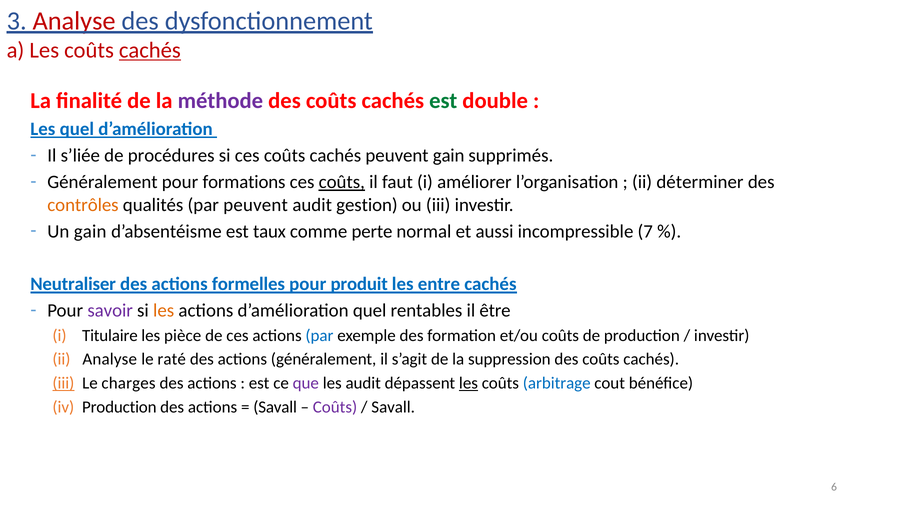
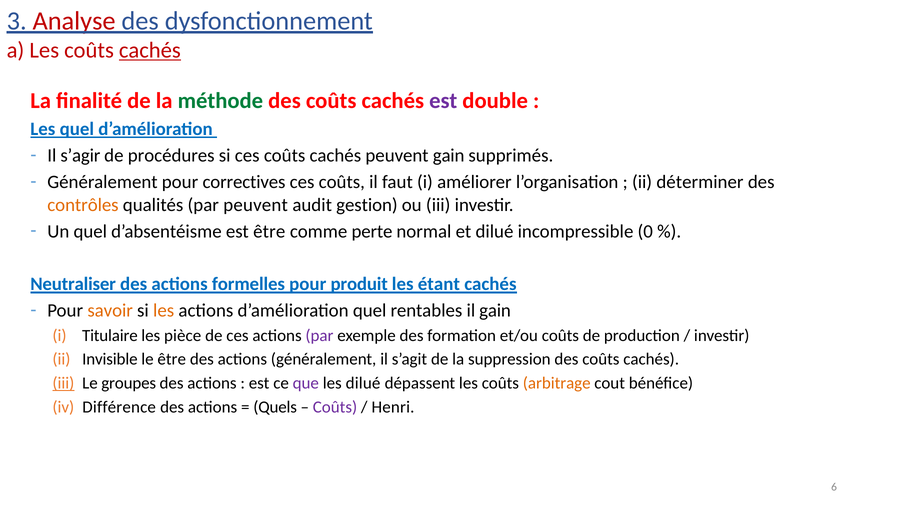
méthode colour: purple -> green
est at (443, 101) colour: green -> purple
s’liée: s’liée -> s’agir
formations: formations -> correctives
coûts at (342, 182) underline: present -> none
Un gain: gain -> quel
est taux: taux -> être
et aussi: aussi -> dilué
7: 7 -> 0
entre: entre -> étant
savoir colour: purple -> orange
il être: être -> gain
par at (319, 335) colour: blue -> purple
ii Analyse: Analyse -> Invisible
le raté: raté -> être
charges: charges -> groupes
les audit: audit -> dilué
les at (468, 383) underline: present -> none
arbitrage colour: blue -> orange
Production at (119, 407): Production -> Différence
Savall at (275, 407): Savall -> Quels
Savall at (393, 407): Savall -> Henri
